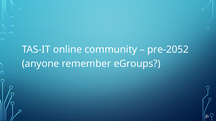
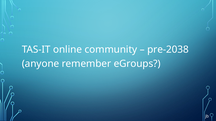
pre-2052: pre-2052 -> pre-2038
